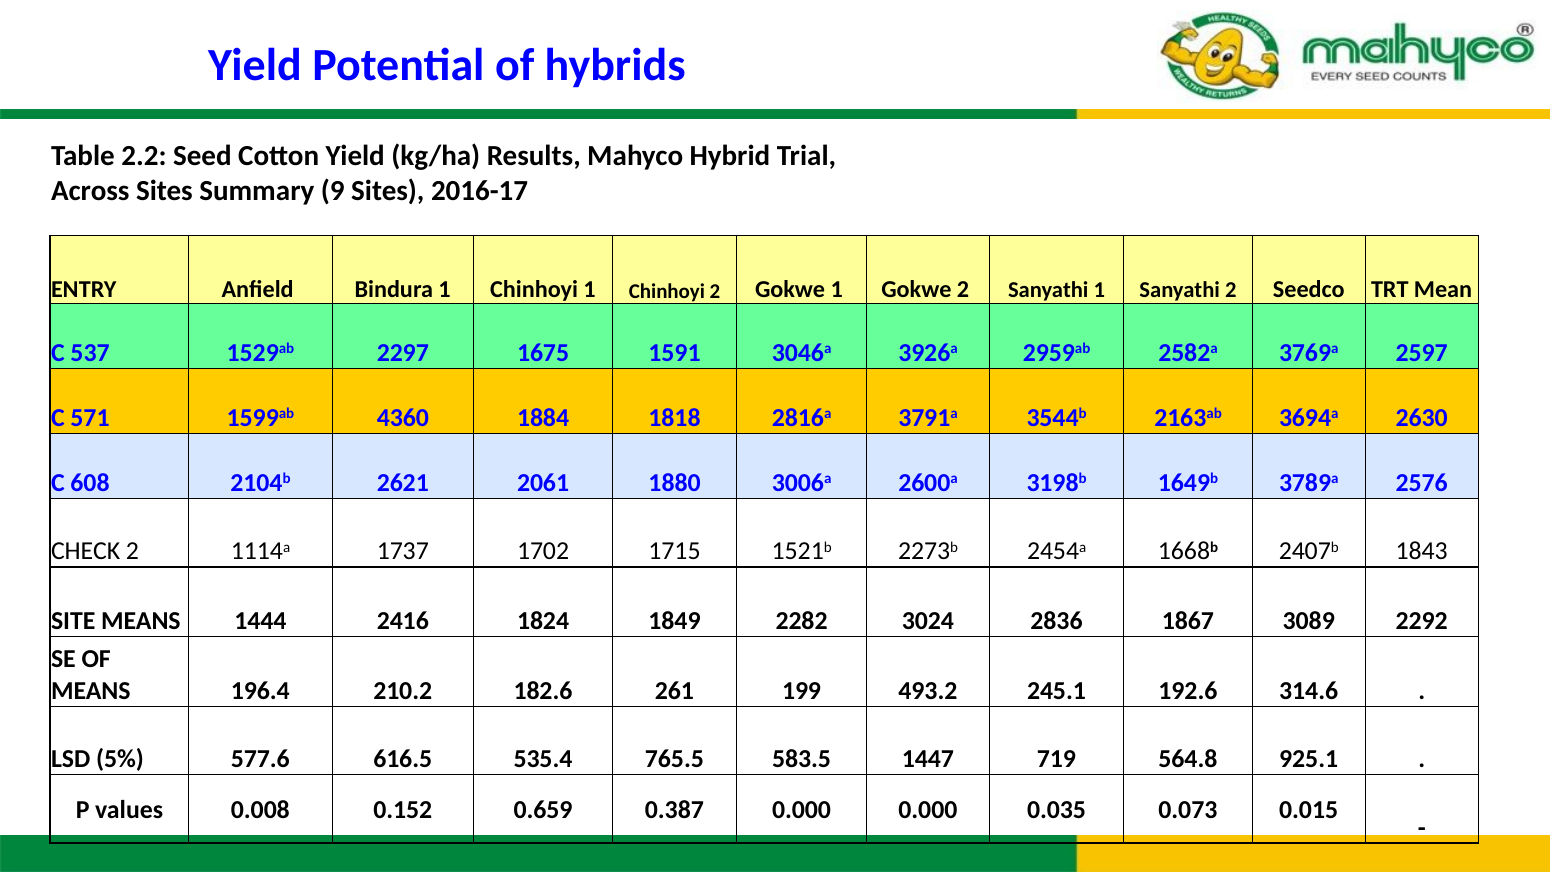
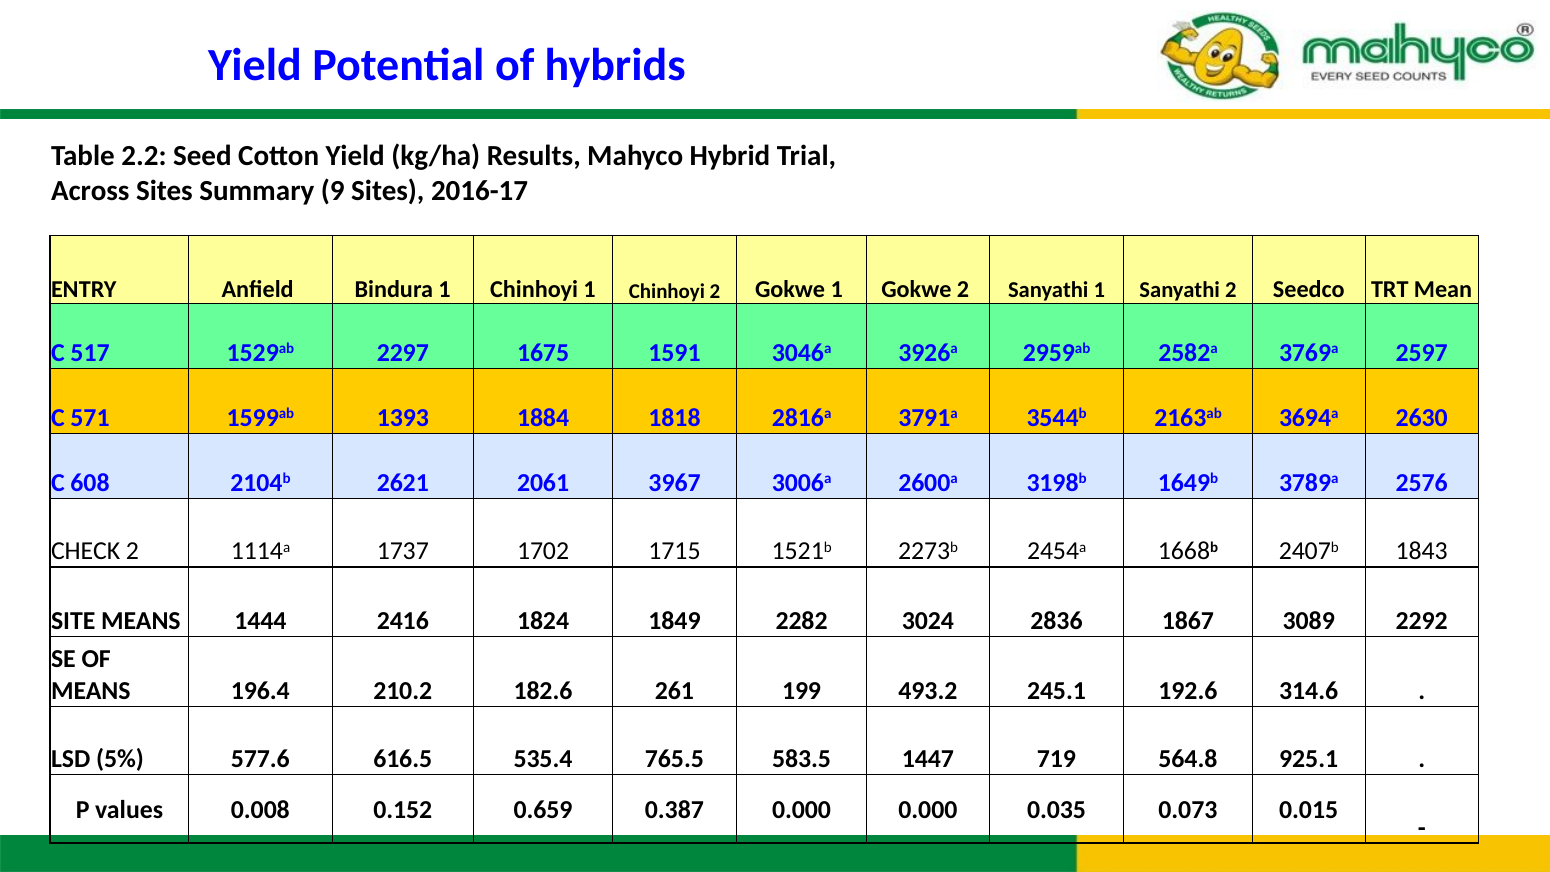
537: 537 -> 517
4360: 4360 -> 1393
1880: 1880 -> 3967
